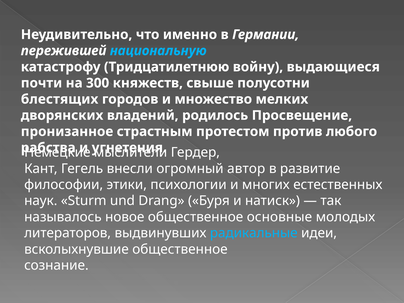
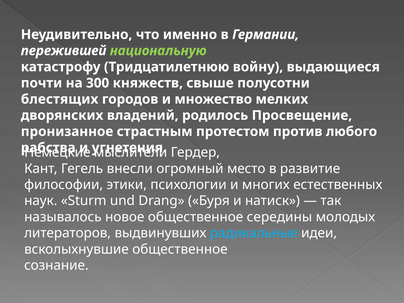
национальную colour: light blue -> light green
автор: автор -> место
основные: основные -> середины
